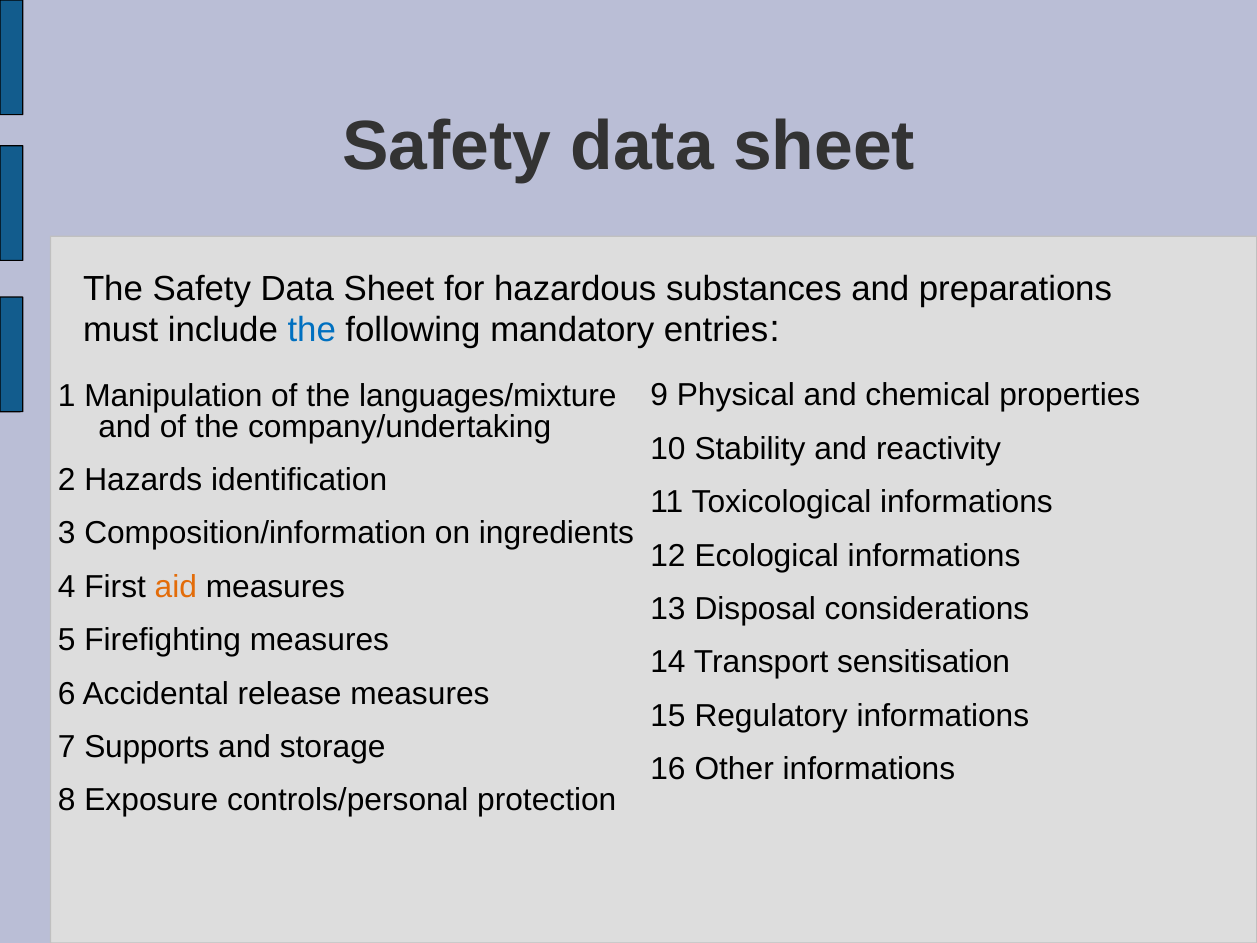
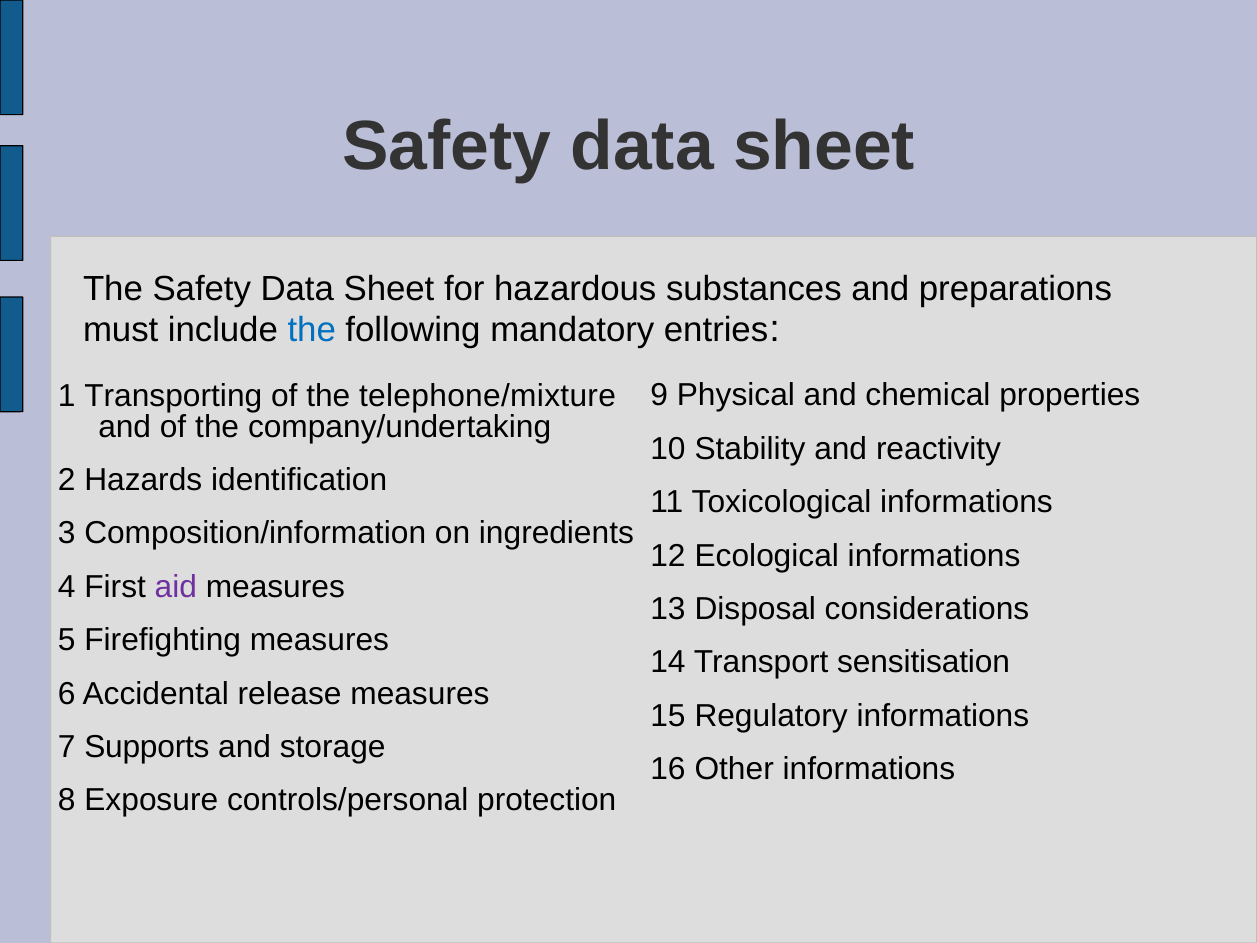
Manipulation: Manipulation -> Transporting
languages/mixture: languages/mixture -> telephone/mixture
aid colour: orange -> purple
